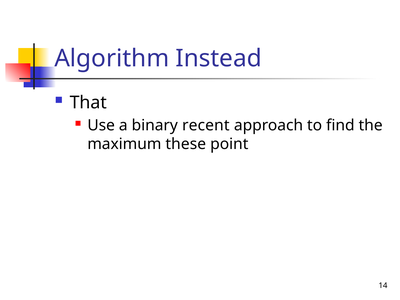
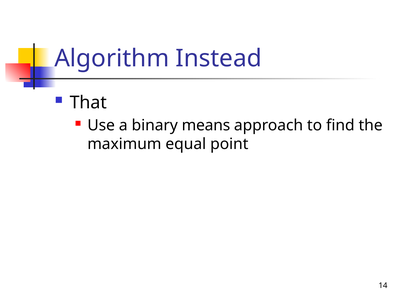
recent: recent -> means
these: these -> equal
